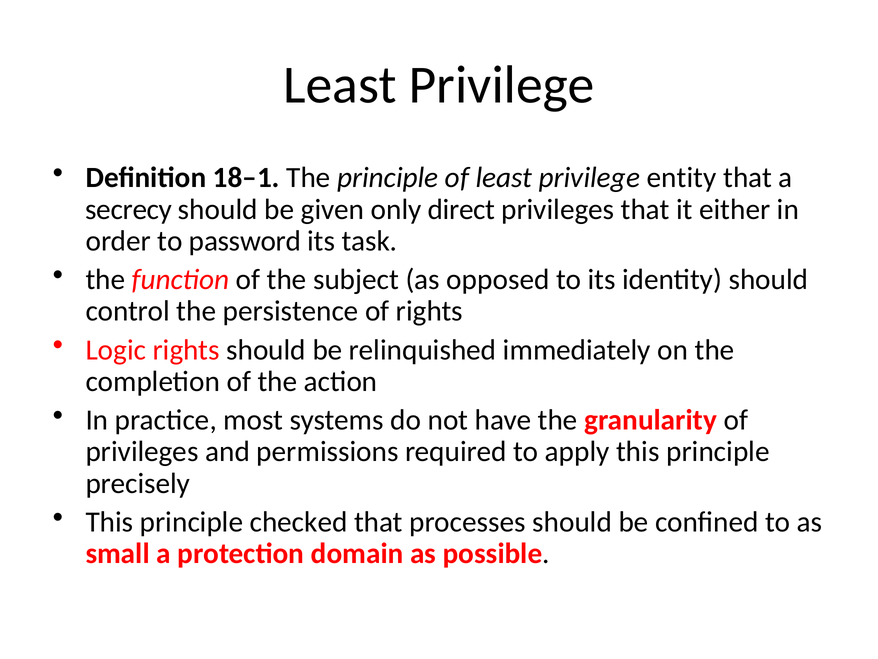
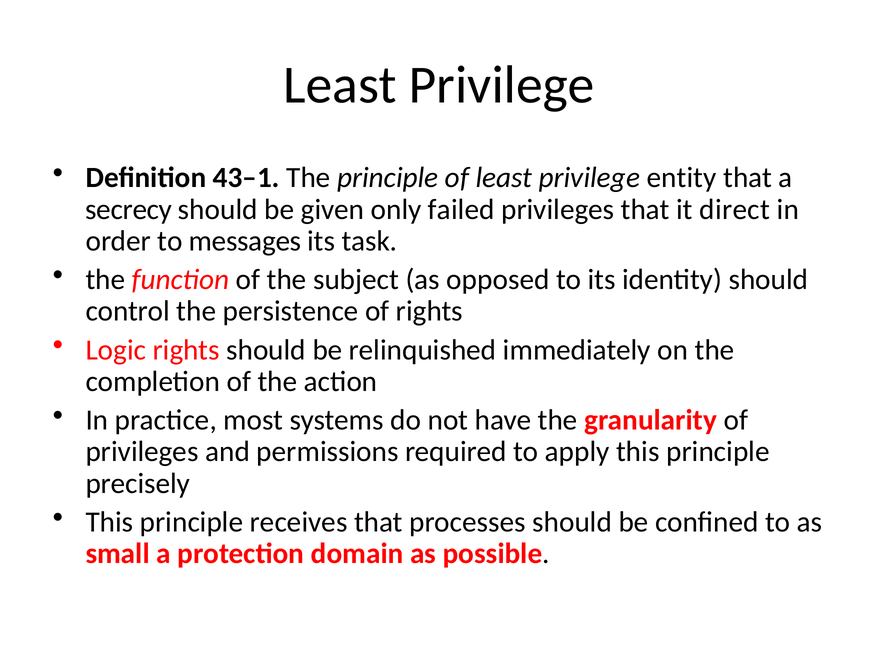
18–1: 18–1 -> 43–1
direct: direct -> failed
either: either -> direct
password: password -> messages
checked: checked -> receives
